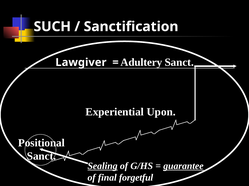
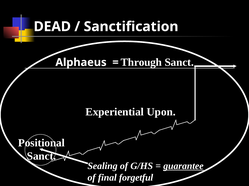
SUCH: SUCH -> DEAD
Adultery: Adultery -> Through
Lawgiver: Lawgiver -> Alphaeus
Sealing underline: present -> none
